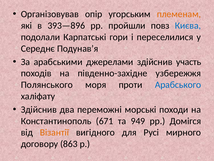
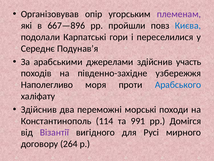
племенам colour: orange -> purple
393—896: 393—896 -> 667—896
Полянського: Полянського -> Наполегливо
671: 671 -> 114
949: 949 -> 991
Візантії colour: orange -> purple
863: 863 -> 264
